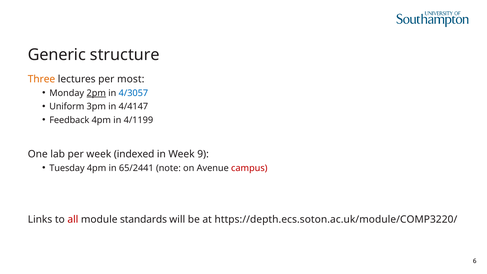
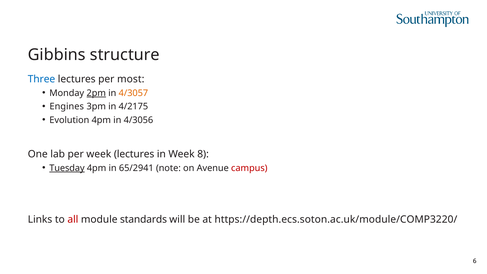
Generic: Generic -> Gibbins
Three colour: orange -> blue
4/3057 colour: blue -> orange
Uniform: Uniform -> Engines
4/4147: 4/4147 -> 4/2175
Feedback: Feedback -> Evolution
4/1199: 4/1199 -> 4/3056
week indexed: indexed -> lectures
9: 9 -> 8
Tuesday underline: none -> present
65/2441: 65/2441 -> 65/2941
